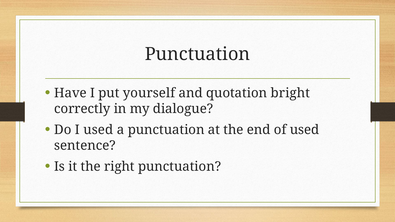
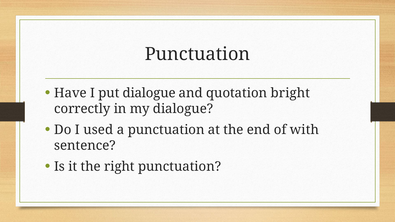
put yourself: yourself -> dialogue
of used: used -> with
